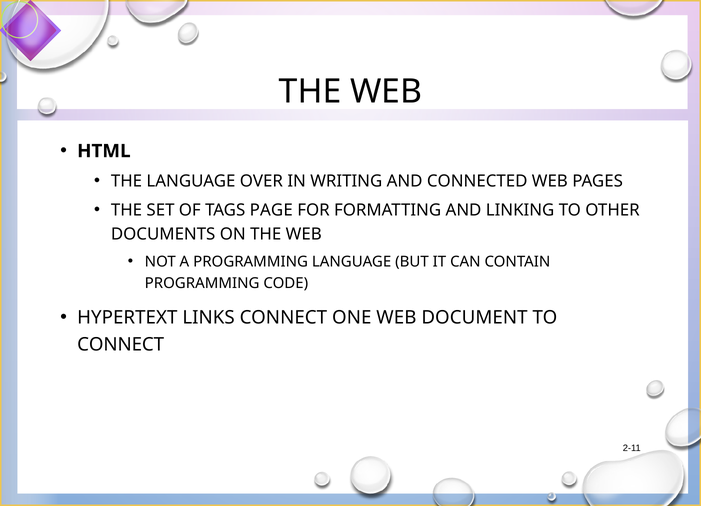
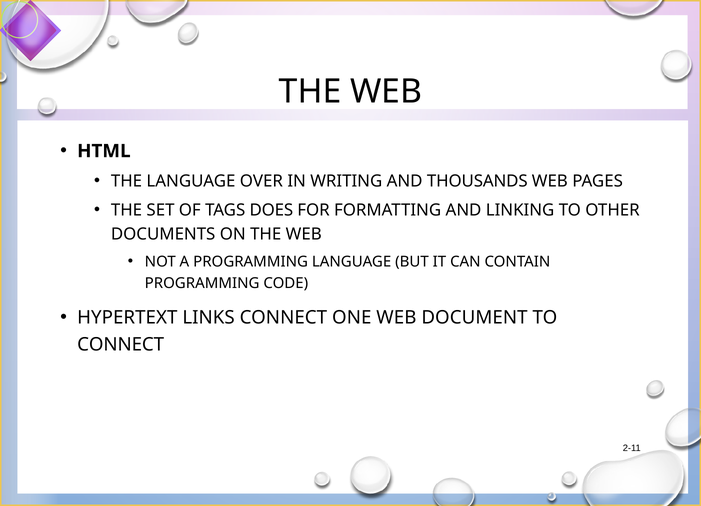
CONNECTED: CONNECTED -> THOUSANDS
PAGE: PAGE -> DOES
